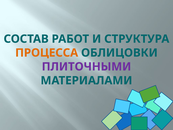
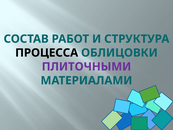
ПРОЦЕССА colour: orange -> black
